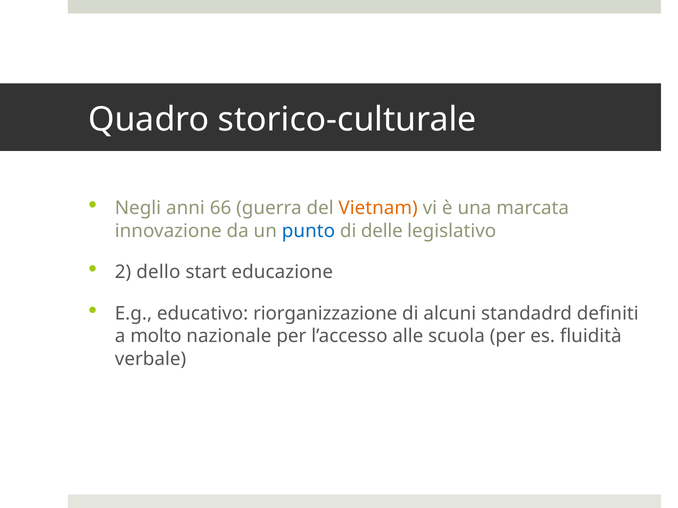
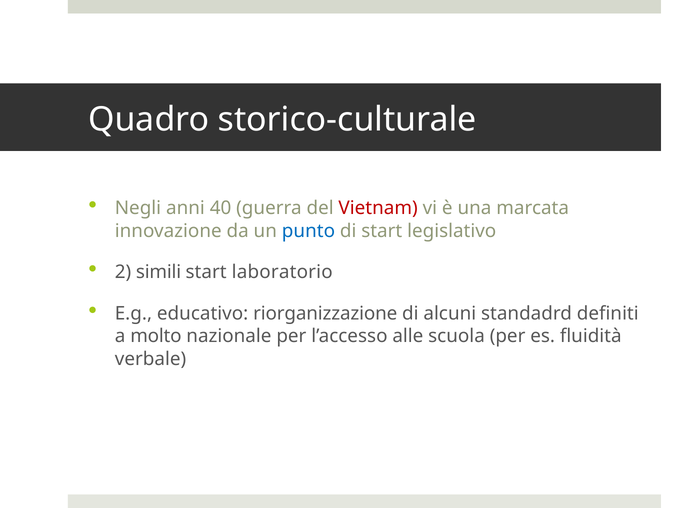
66: 66 -> 40
Vietnam colour: orange -> red
di delle: delle -> start
dello: dello -> simili
educazione: educazione -> laboratorio
